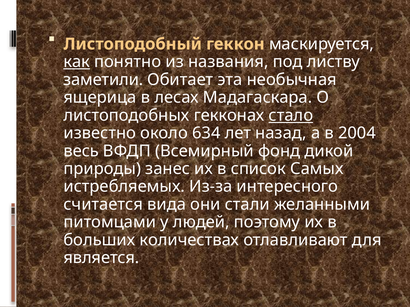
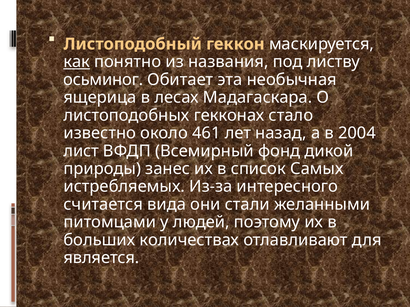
заметили: заметили -> осьминог
стало underline: present -> none
634: 634 -> 461
весь: весь -> лист
